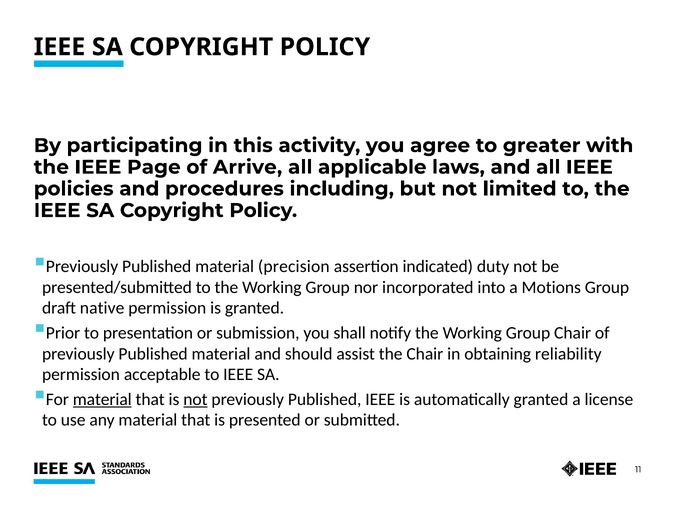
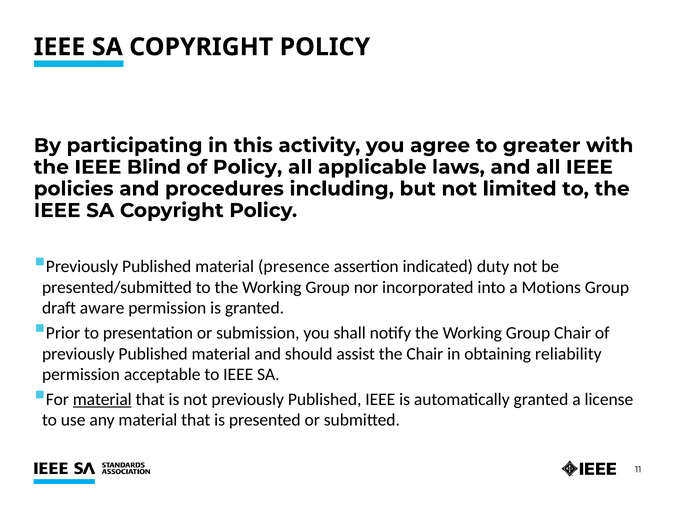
Page: Page -> Blind
of Arrive: Arrive -> Policy
precision: precision -> presence
native: native -> aware
not at (195, 400) underline: present -> none
